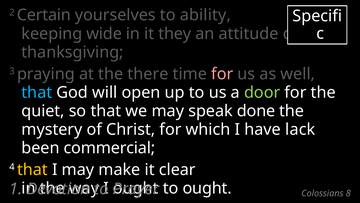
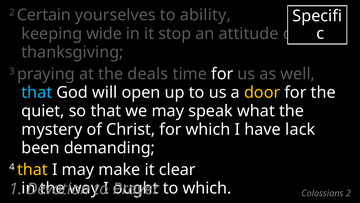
they: they -> stop
there: there -> deals
for at (222, 74) colour: pink -> white
door colour: light green -> yellow
done: done -> what
commercial: commercial -> demanding
to ought: ought -> which
Colossians 8: 8 -> 2
